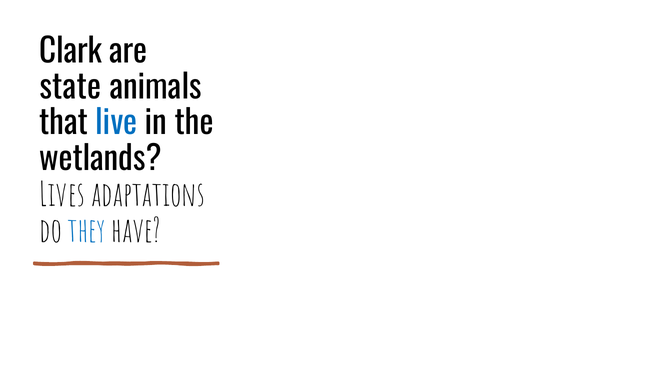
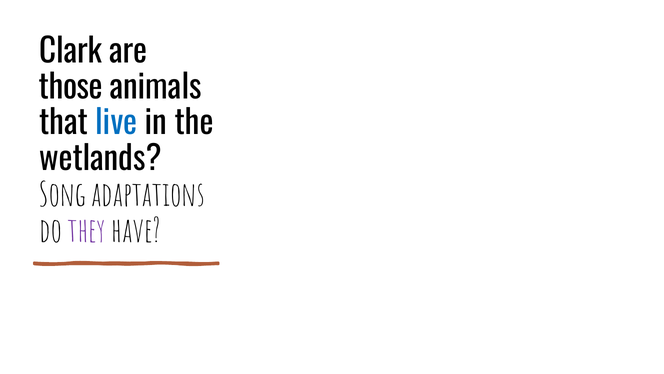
state: state -> those
Lives: Lives -> Song
they colour: blue -> purple
